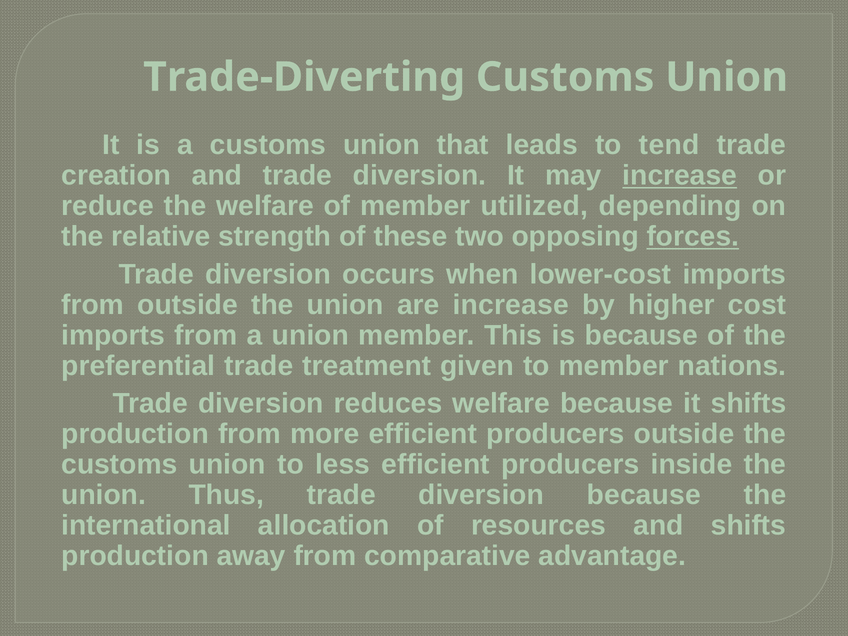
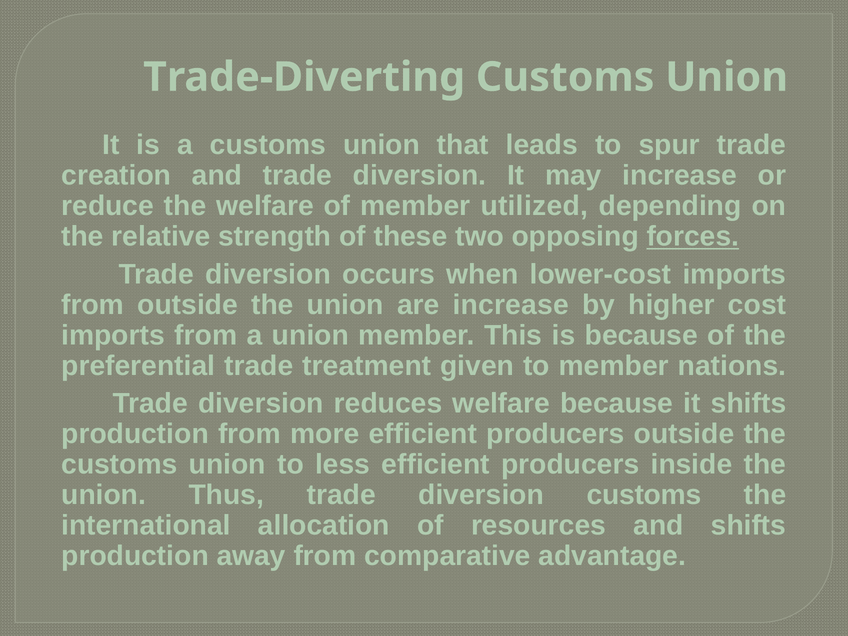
tend: tend -> spur
increase at (680, 176) underline: present -> none
diversion because: because -> customs
